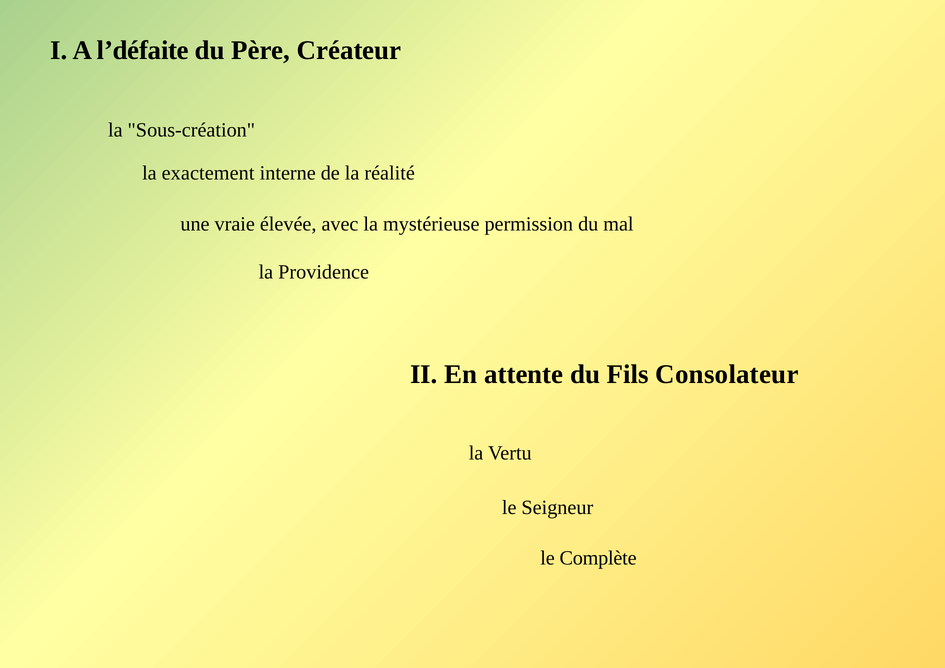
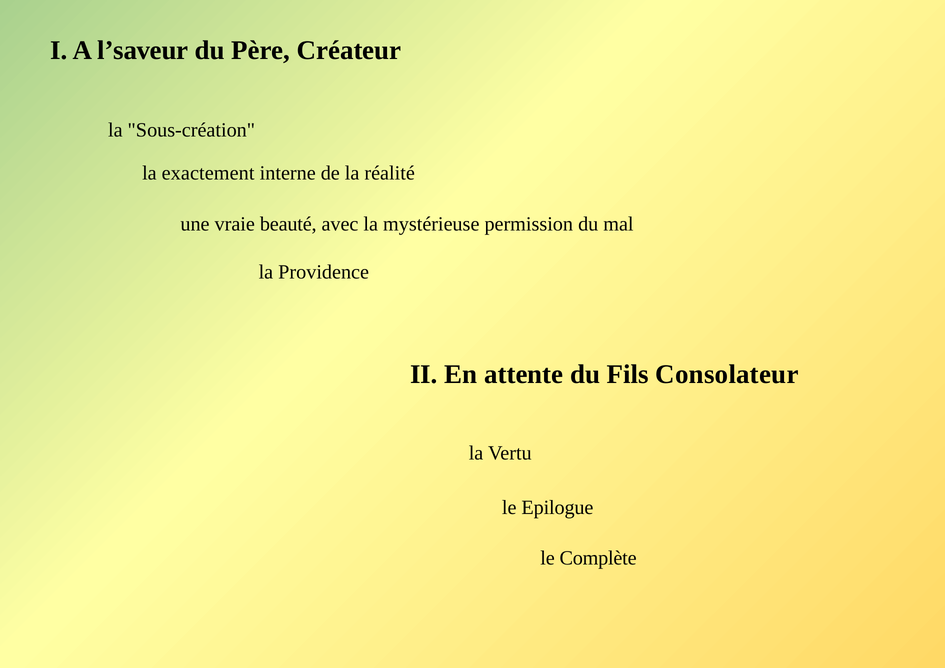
l’défaite: l’défaite -> l’saveur
élevée: élevée -> beauté
Seigneur: Seigneur -> Epilogue
